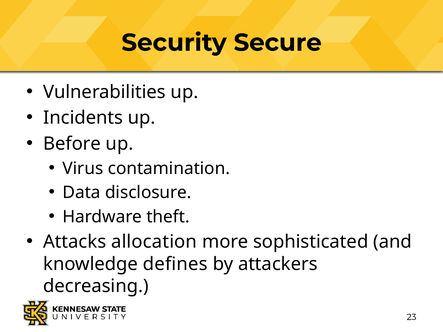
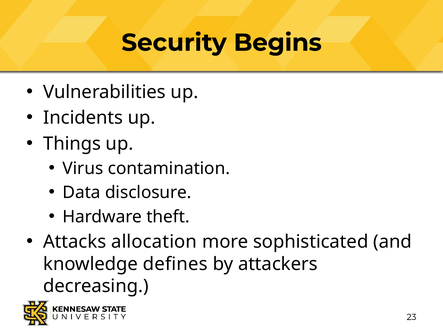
Secure: Secure -> Begins
Before: Before -> Things
